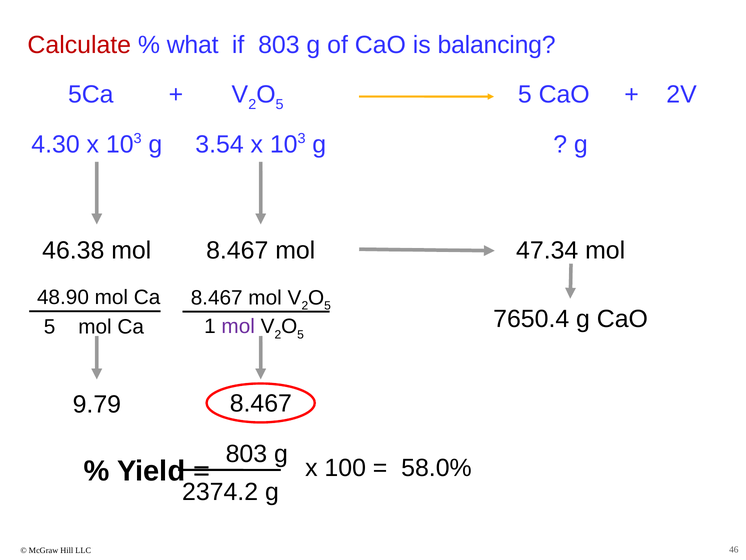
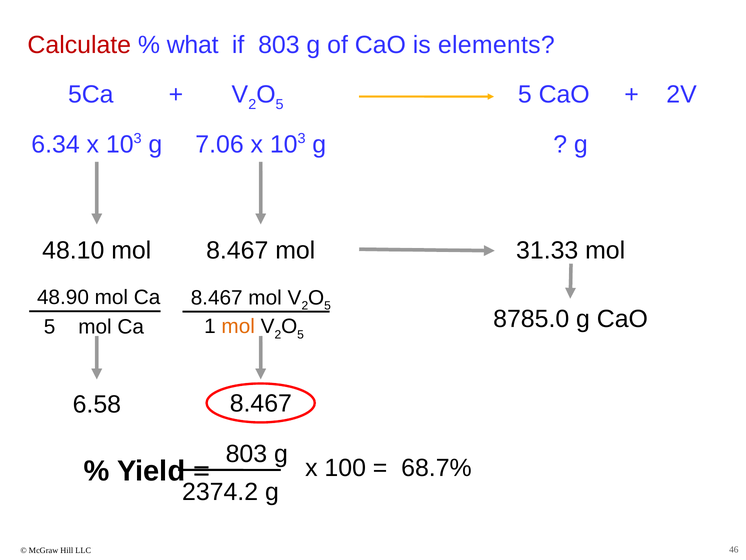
balancing: balancing -> elements
4.30: 4.30 -> 6.34
3.54: 3.54 -> 7.06
46.38: 46.38 -> 48.10
47.34: 47.34 -> 31.33
7650.4: 7650.4 -> 8785.0
mol at (238, 326) colour: purple -> orange
9.79: 9.79 -> 6.58
58.0%: 58.0% -> 68.7%
